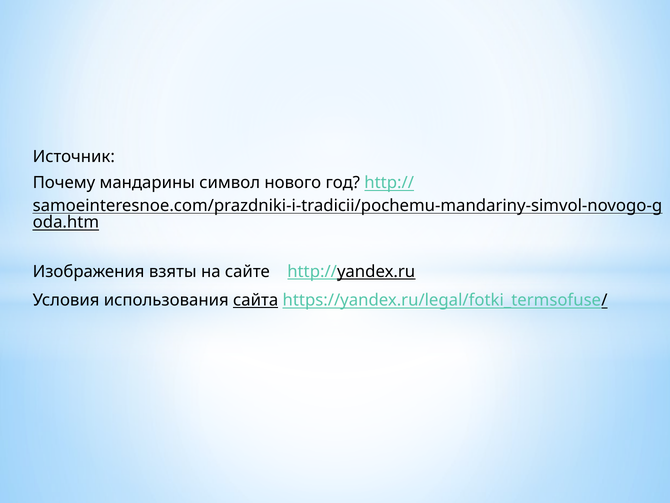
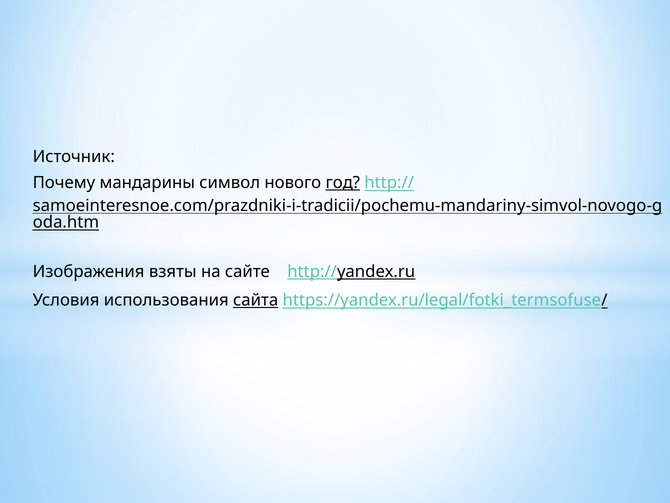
год underline: none -> present
